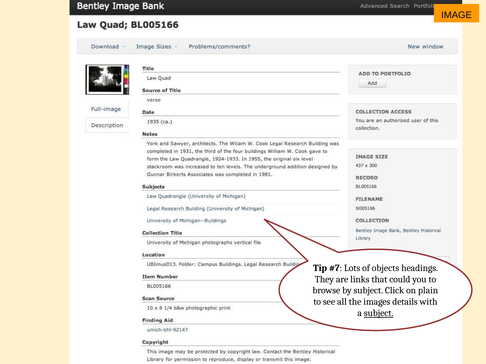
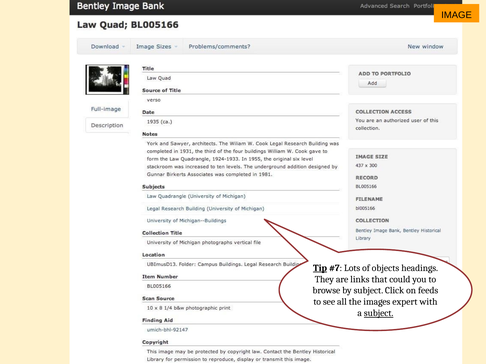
Tip underline: none -> present
plain: plain -> feeds
details: details -> expert
